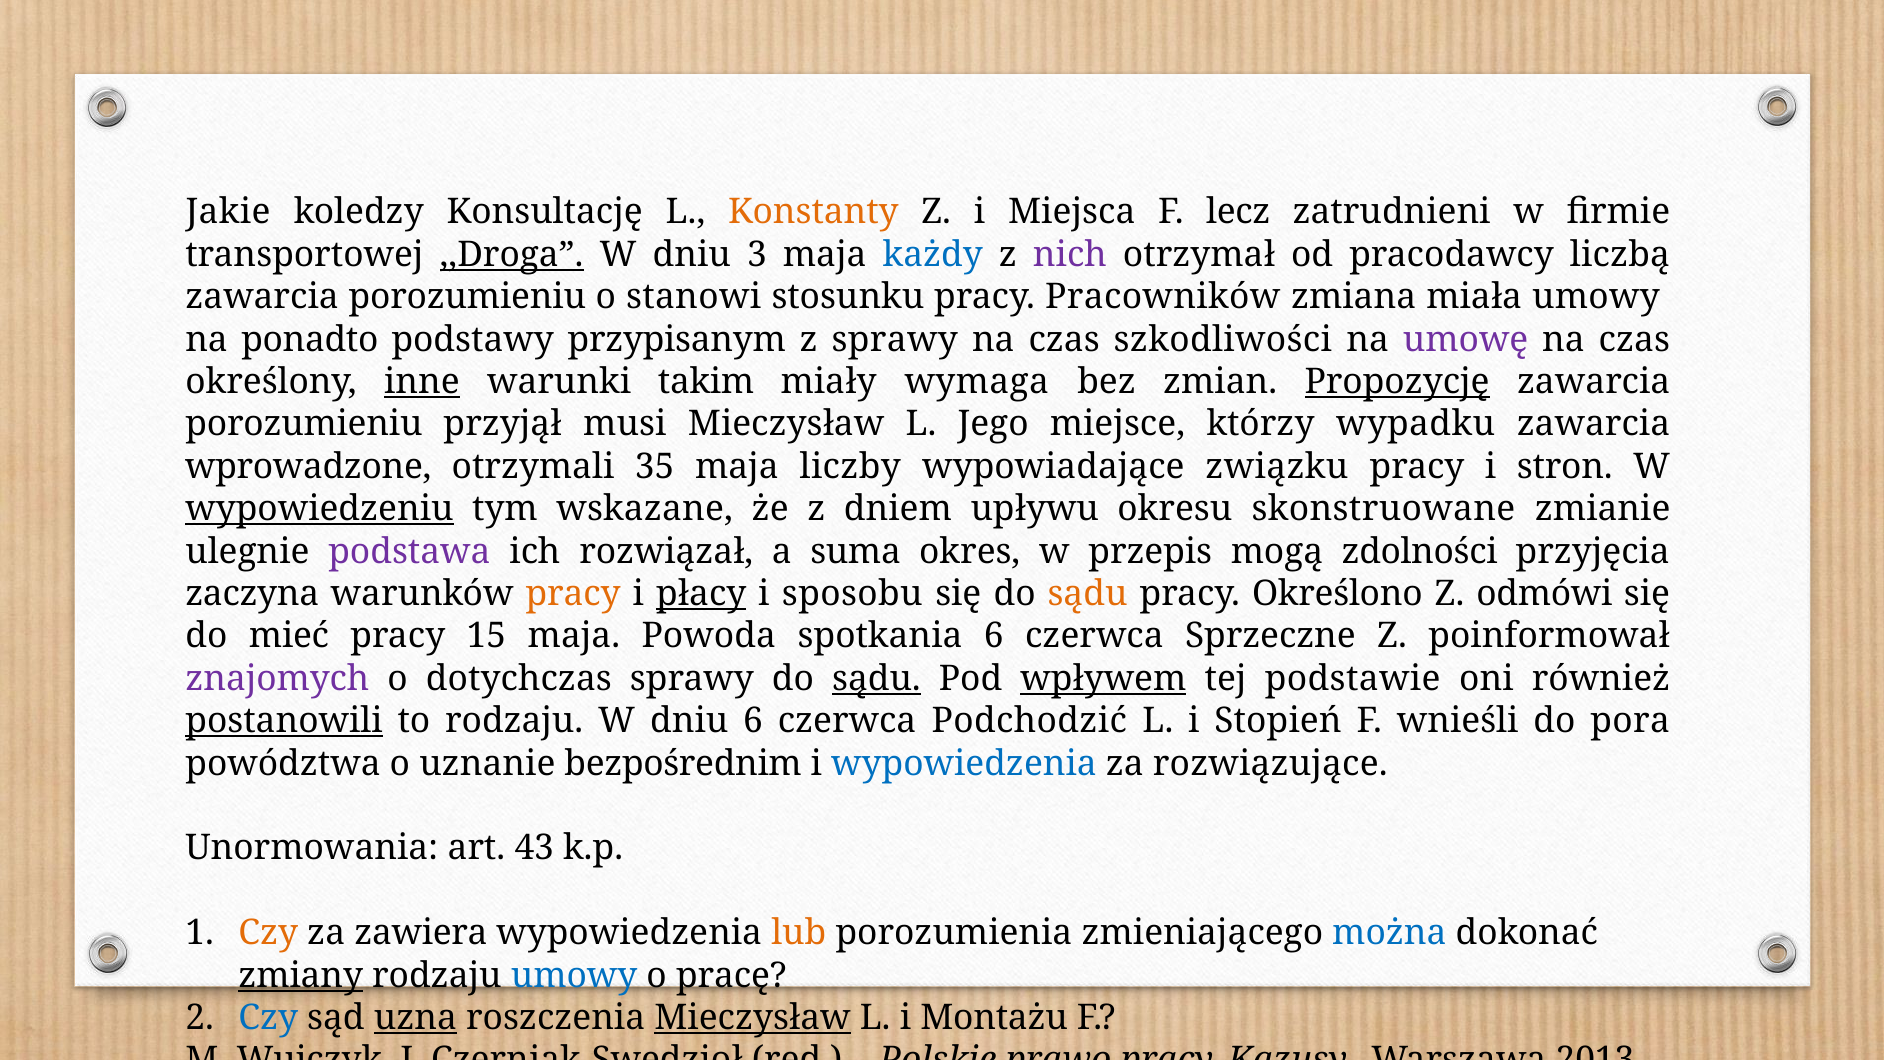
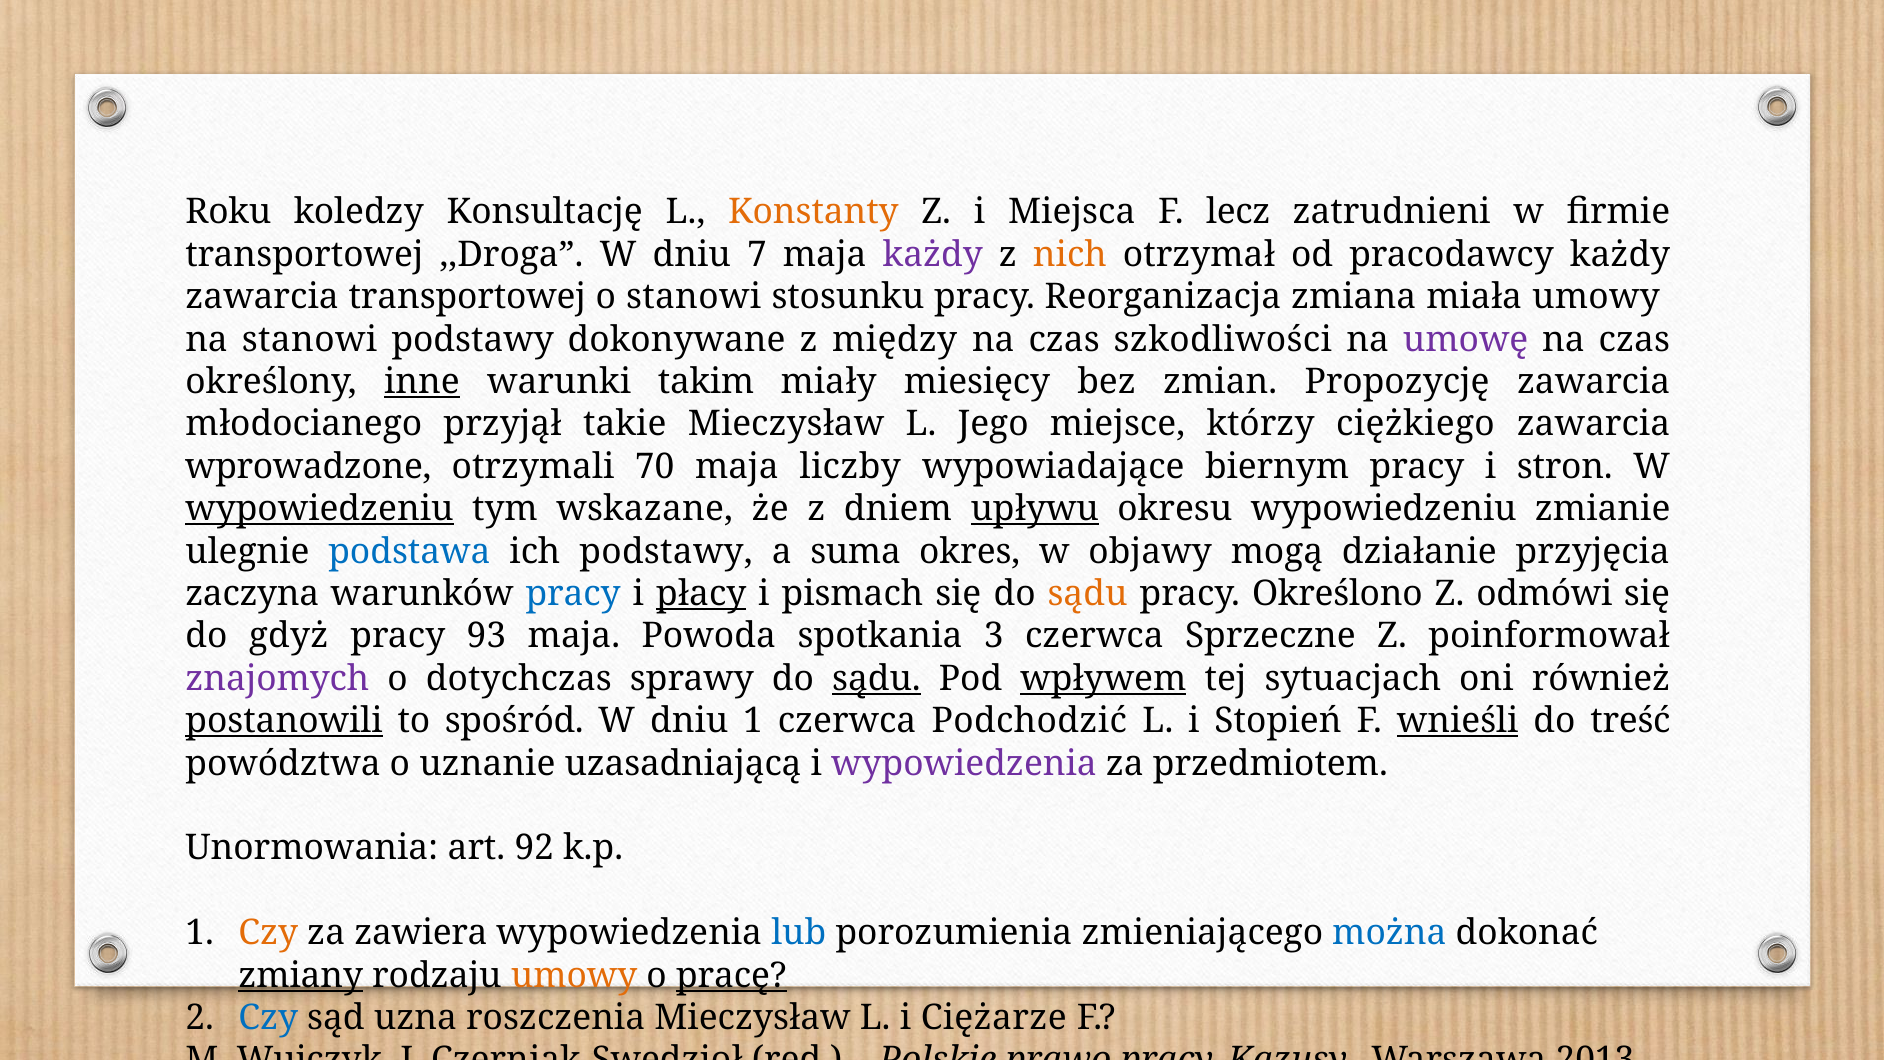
Jakie: Jakie -> Roku
,,Droga underline: present -> none
3: 3 -> 7
każdy at (933, 255) colour: blue -> purple
nich colour: purple -> orange
pracodawcy liczbą: liczbą -> każdy
porozumieniu at (467, 297): porozumieniu -> transportowej
Pracowników: Pracowników -> Reorganizacja
na ponadto: ponadto -> stanowi
przypisanym: przypisanym -> dokonywane
z sprawy: sprawy -> między
wymaga: wymaga -> miesięcy
Propozycję underline: present -> none
porozumieniu at (304, 424): porozumieniu -> młodocianego
musi: musi -> takie
wypadku: wypadku -> ciężkiego
35: 35 -> 70
związku: związku -> biernym
upływu underline: none -> present
okresu skonstruowane: skonstruowane -> wypowiedzeniu
podstawa colour: purple -> blue
ich rozwiązał: rozwiązał -> podstawy
przepis: przepis -> objawy
zdolności: zdolności -> działanie
pracy at (573, 594) colour: orange -> blue
sposobu: sposobu -> pismach
mieć: mieć -> gdyż
15: 15 -> 93
spotkania 6: 6 -> 3
podstawie: podstawie -> sytuacjach
to rodzaju: rodzaju -> spośród
dniu 6: 6 -> 1
wnieśli underline: none -> present
pora: pora -> treść
bezpośrednim: bezpośrednim -> uzasadniającą
wypowiedzenia at (964, 763) colour: blue -> purple
rozwiązujące: rozwiązujące -> przedmiotem
43: 43 -> 92
lub colour: orange -> blue
umowy at (574, 975) colour: blue -> orange
pracę underline: none -> present
uzna underline: present -> none
Mieczysław at (753, 1018) underline: present -> none
Montażu: Montażu -> Ciężarze
